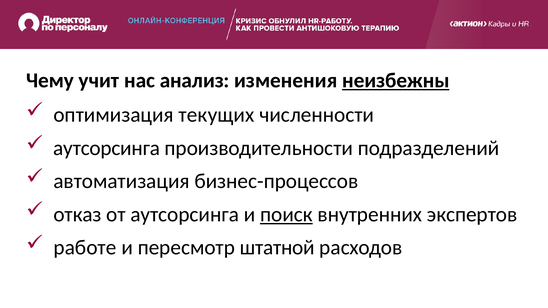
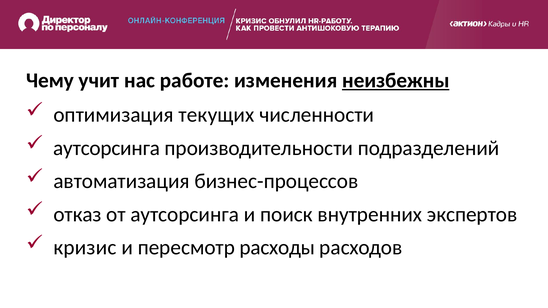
анализ: анализ -> работе
поиск underline: present -> none
работе: работе -> кризис
штатной: штатной -> расходы
